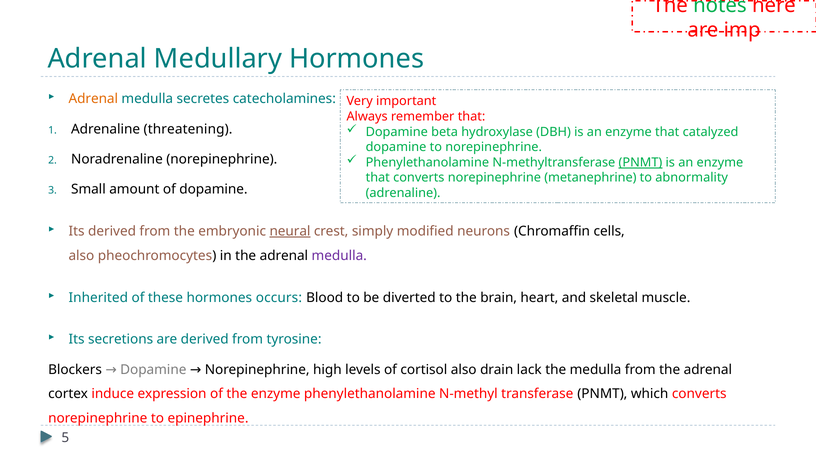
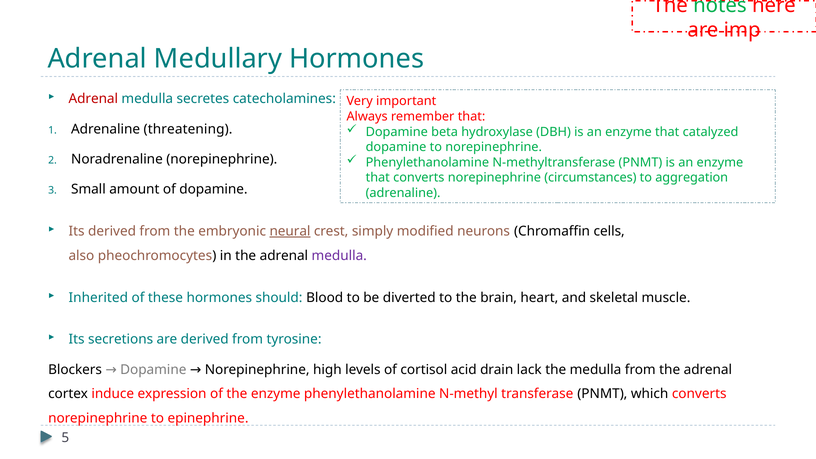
Adrenal at (93, 99) colour: orange -> red
PNMT at (640, 163) underline: present -> none
metanephrine: metanephrine -> circumstances
abnormality: abnormality -> aggregation
occurs: occurs -> should
cortisol also: also -> acid
